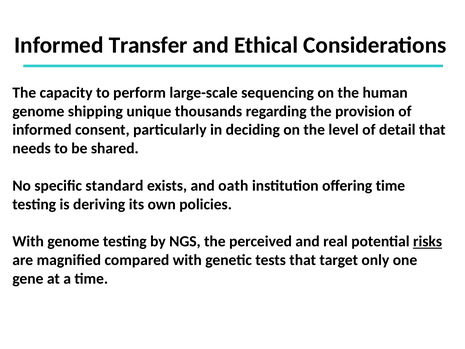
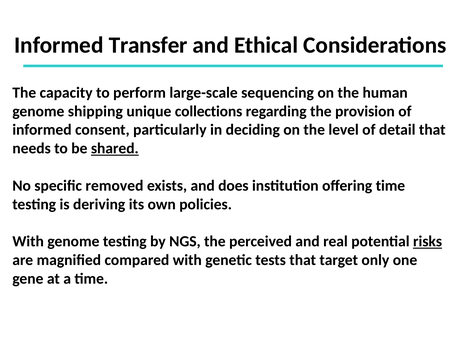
thousands: thousands -> collections
shared underline: none -> present
standard: standard -> removed
oath: oath -> does
